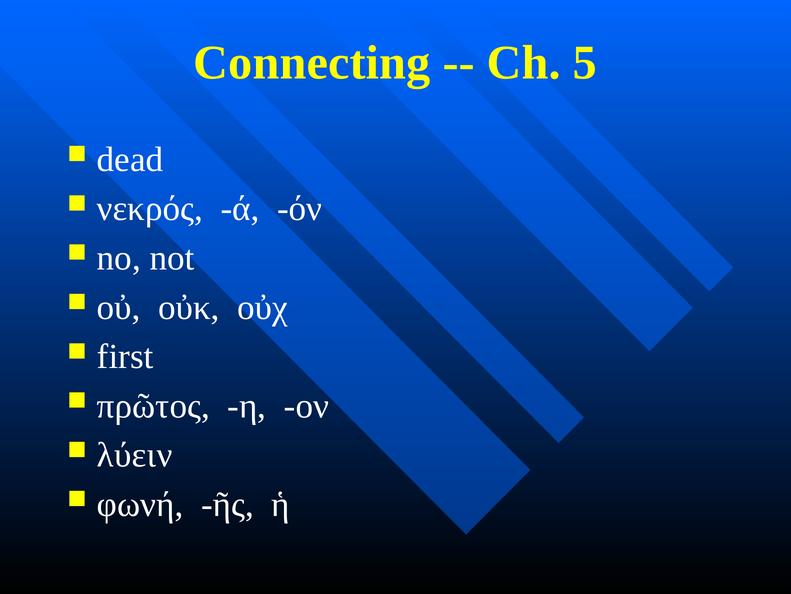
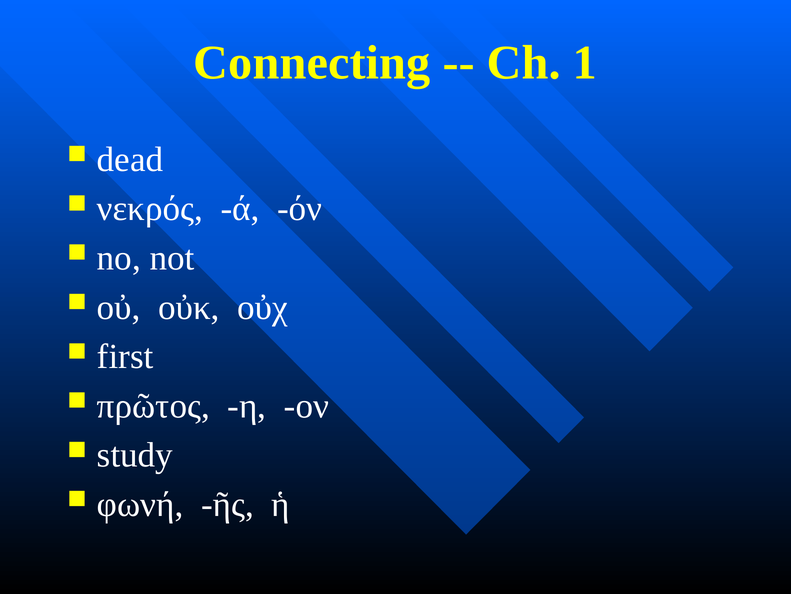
5: 5 -> 1
λύειν: λύειν -> study
